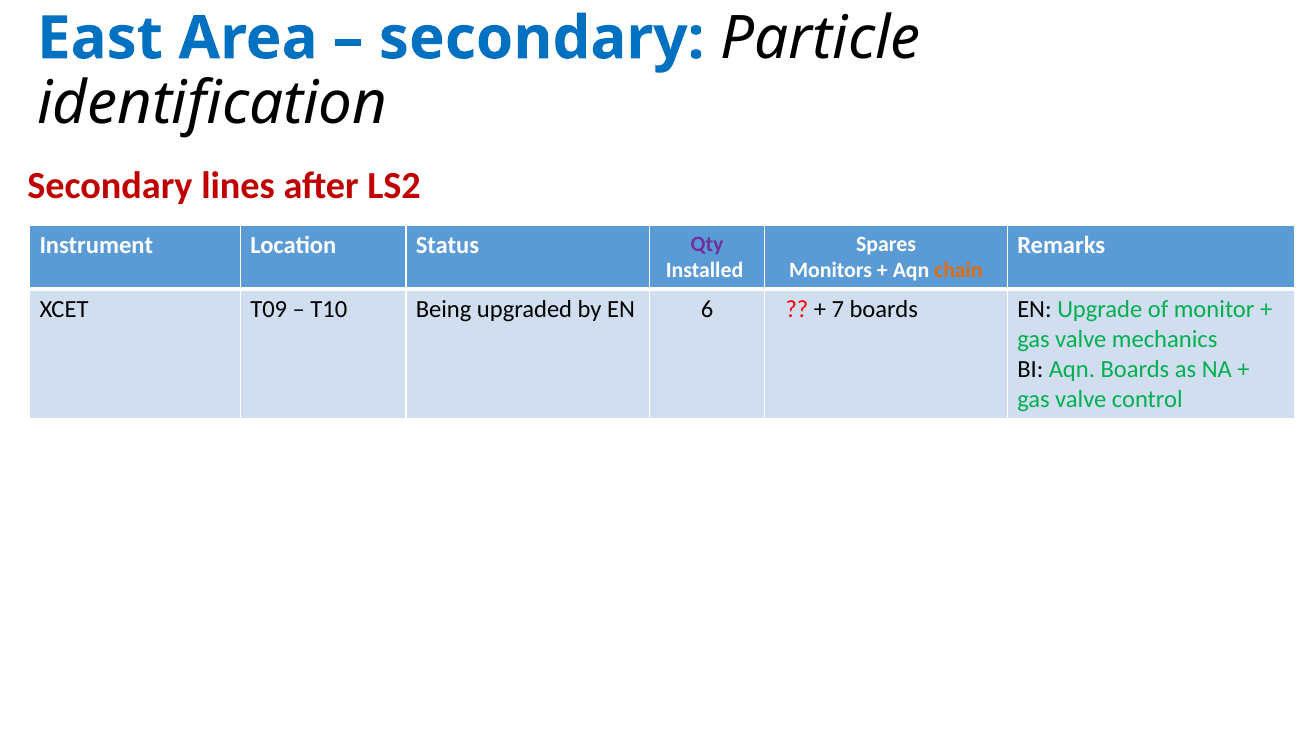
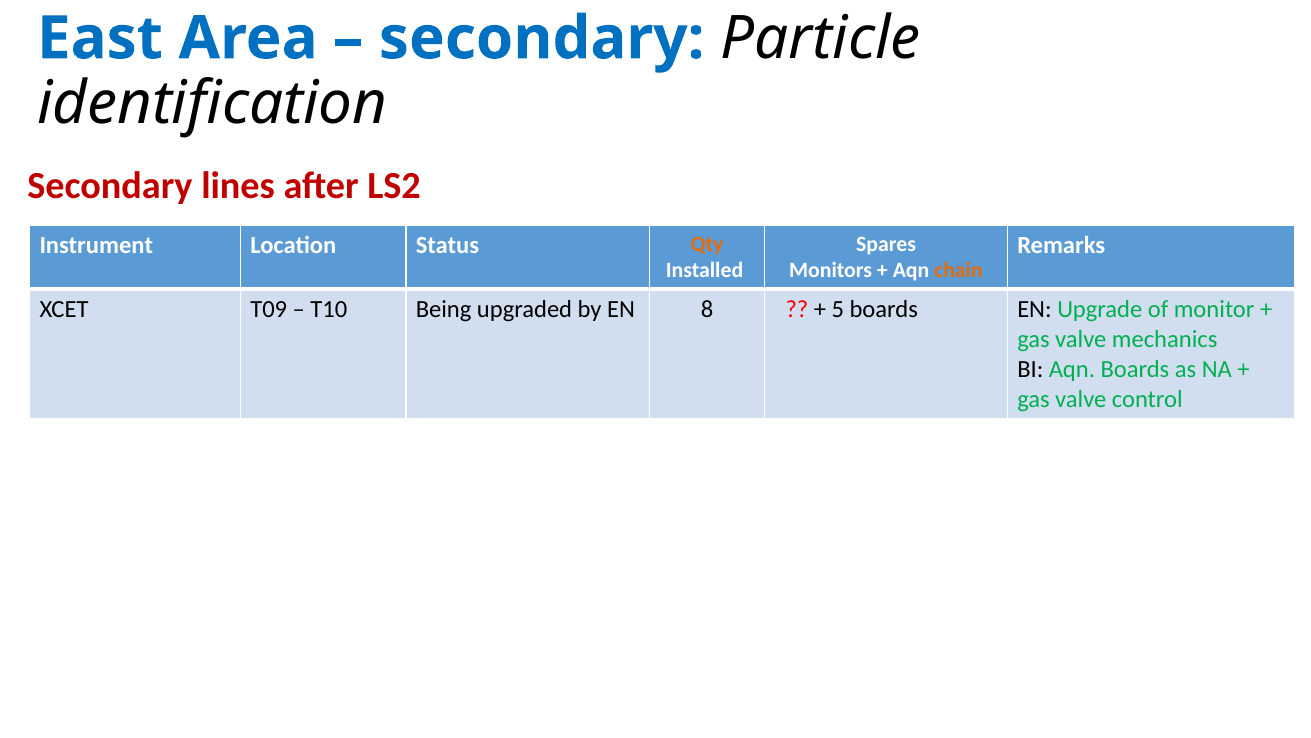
Qty colour: purple -> orange
6: 6 -> 8
7: 7 -> 5
